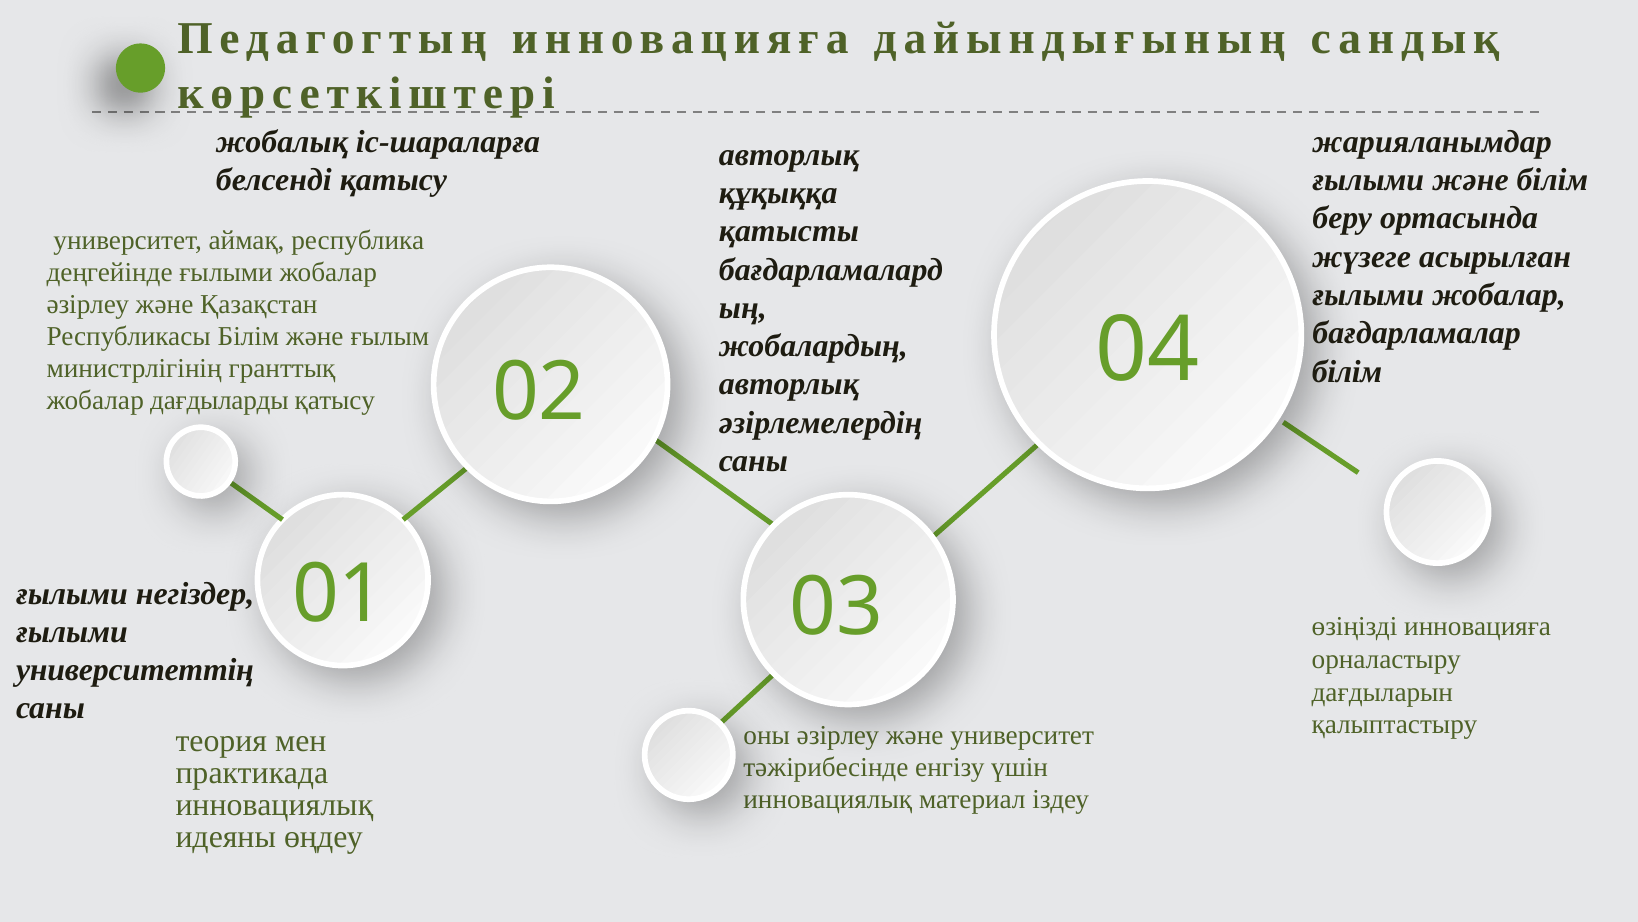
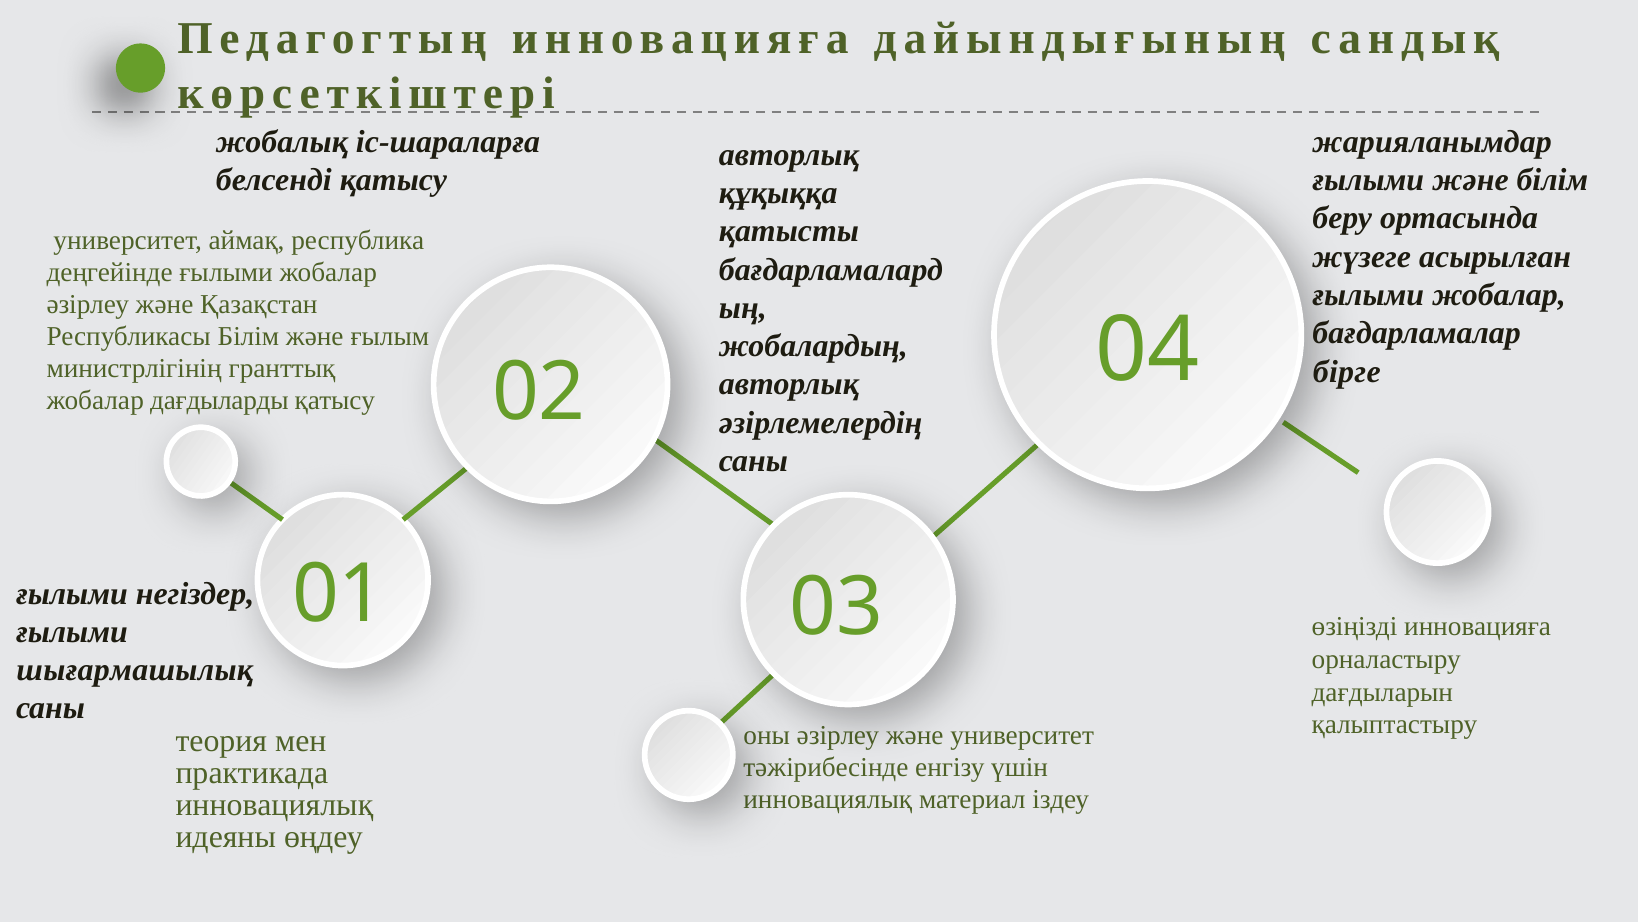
білім at (1347, 371): білім -> бірге
университеттің: университеттің -> шығармашылық
